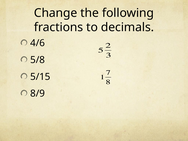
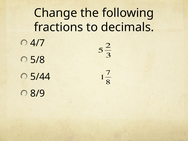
4/6: 4/6 -> 4/7
5/15: 5/15 -> 5/44
